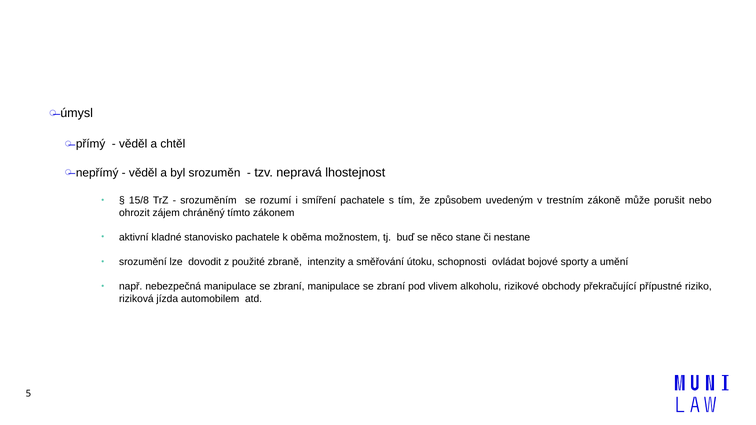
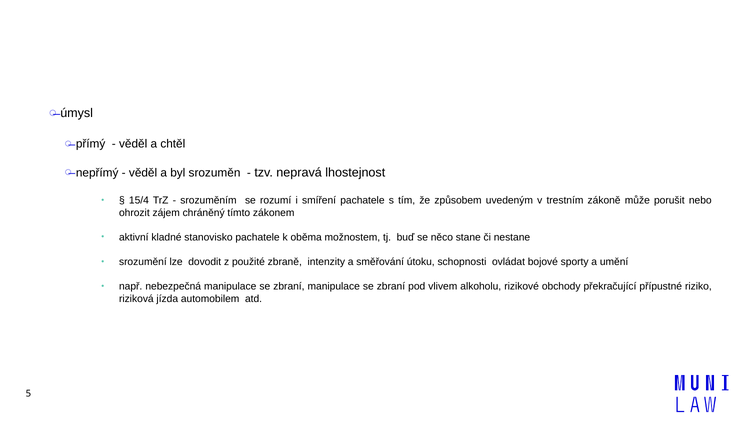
15/8: 15/8 -> 15/4
